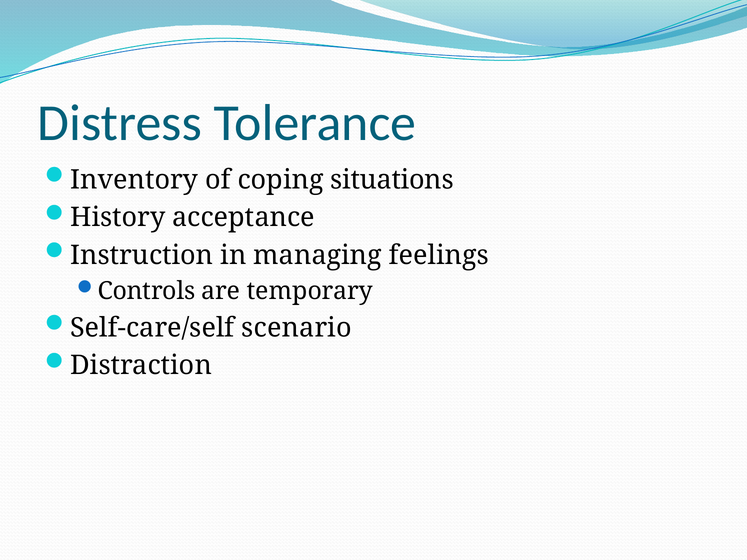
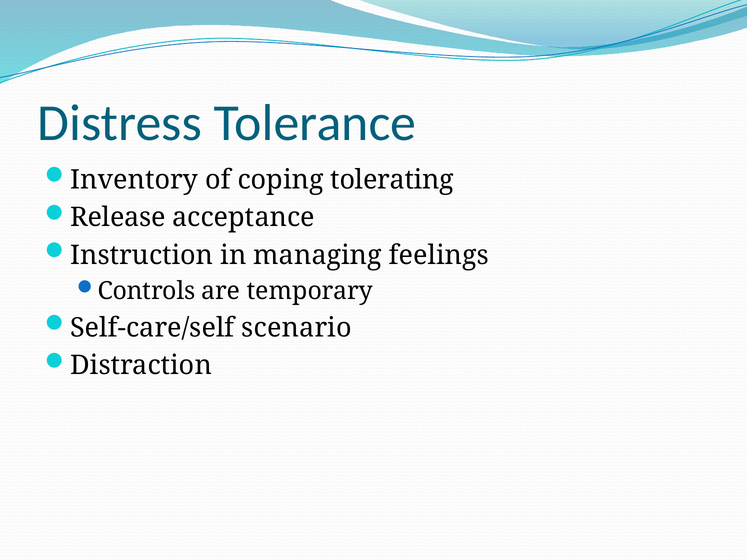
situations: situations -> tolerating
History: History -> Release
